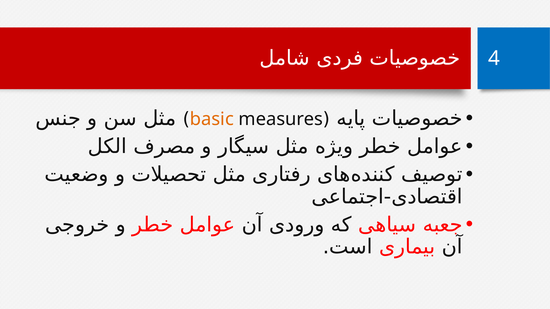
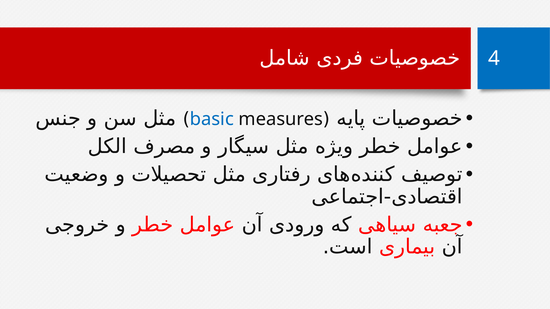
basic colour: orange -> blue
